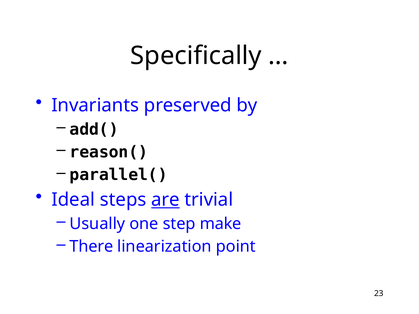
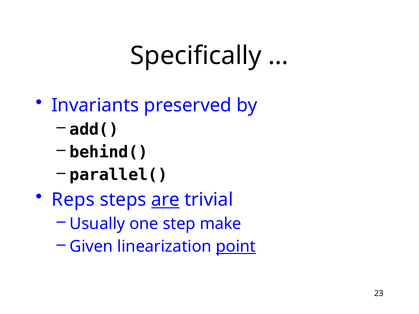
reason(: reason( -> behind(
Ideal: Ideal -> Reps
There: There -> Given
point underline: none -> present
